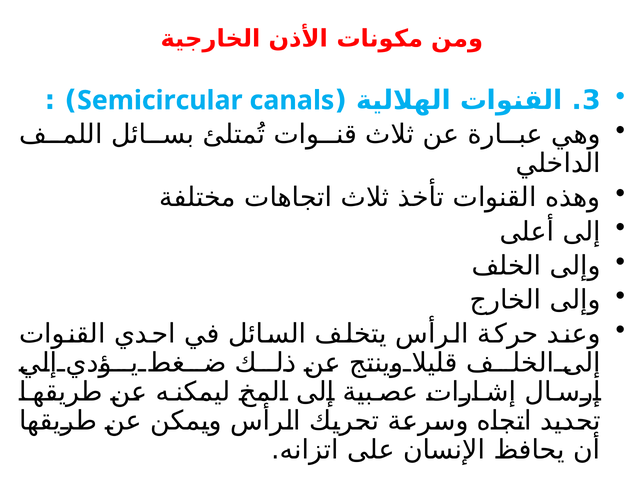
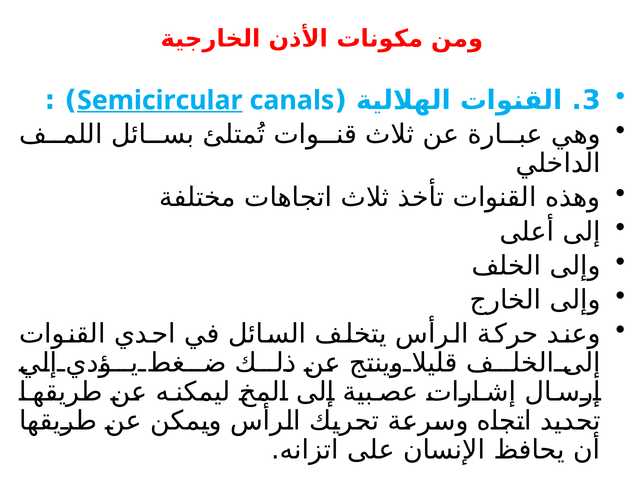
Semicircular underline: none -> present
